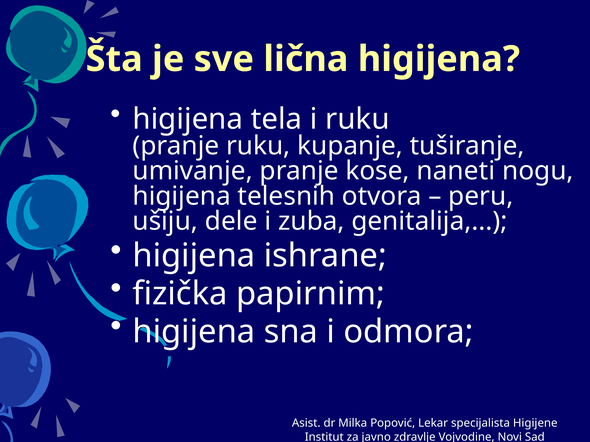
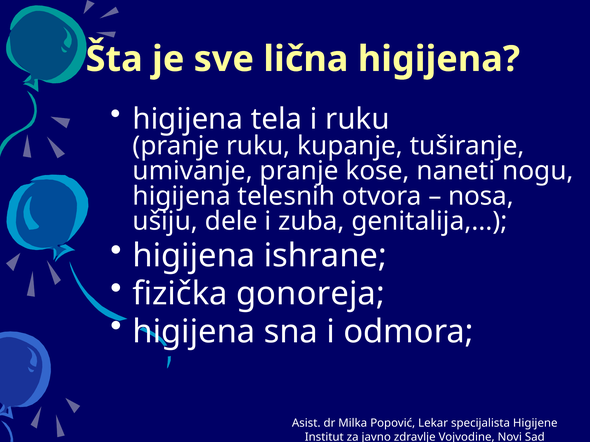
peru: peru -> nosa
papirnim: papirnim -> gonoreja
